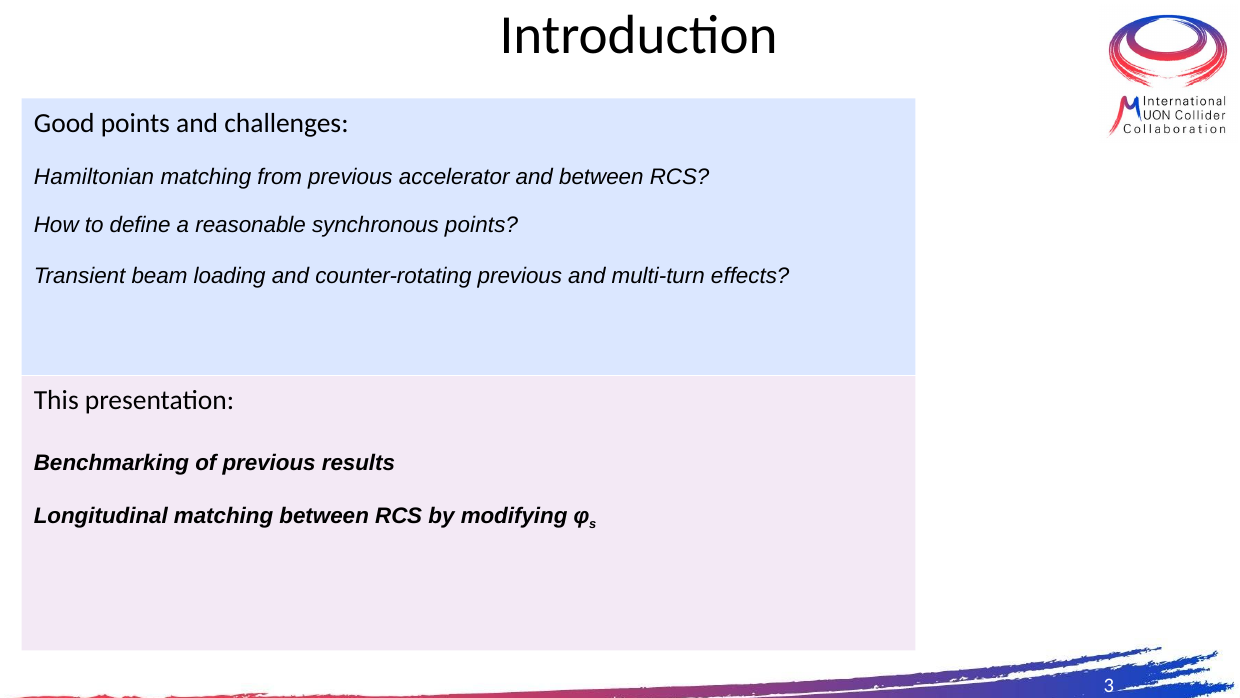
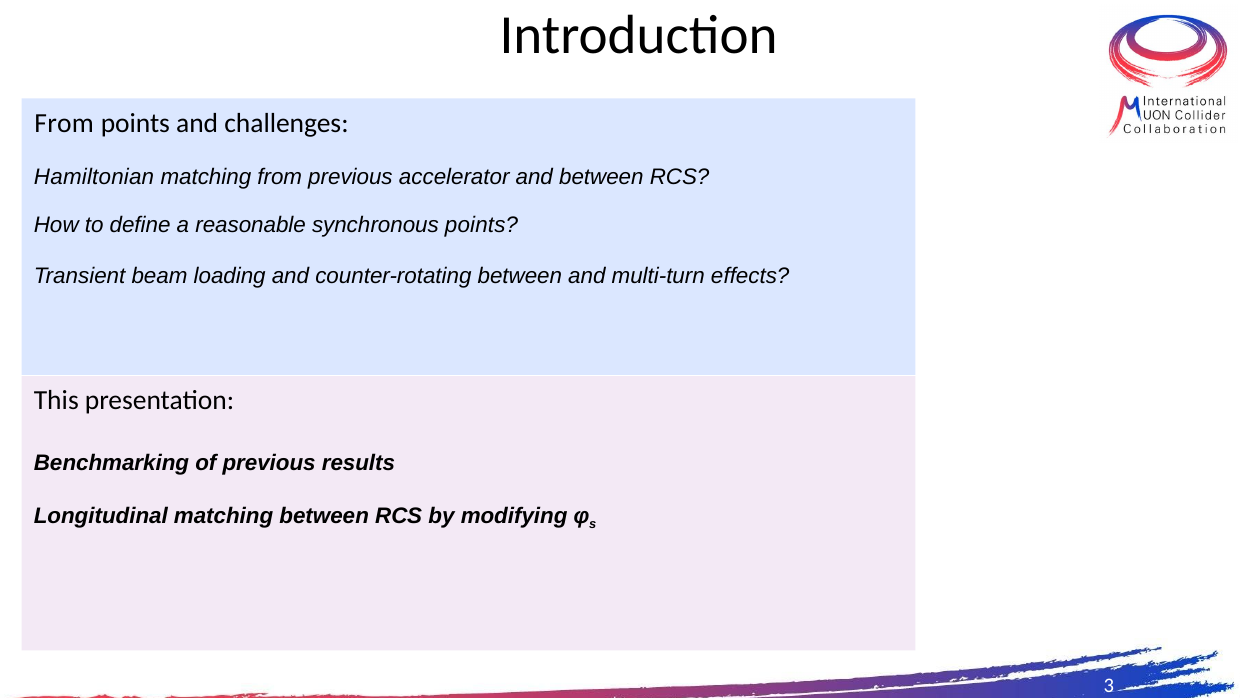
Good at (64, 123): Good -> From
counter-rotating previous: previous -> between
